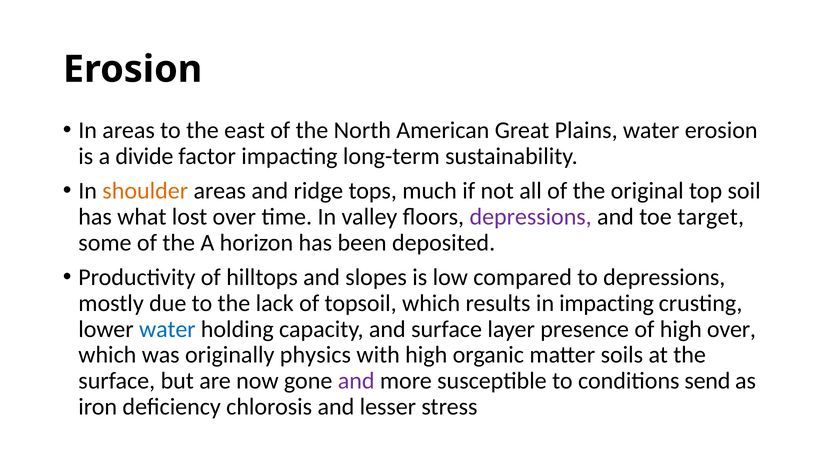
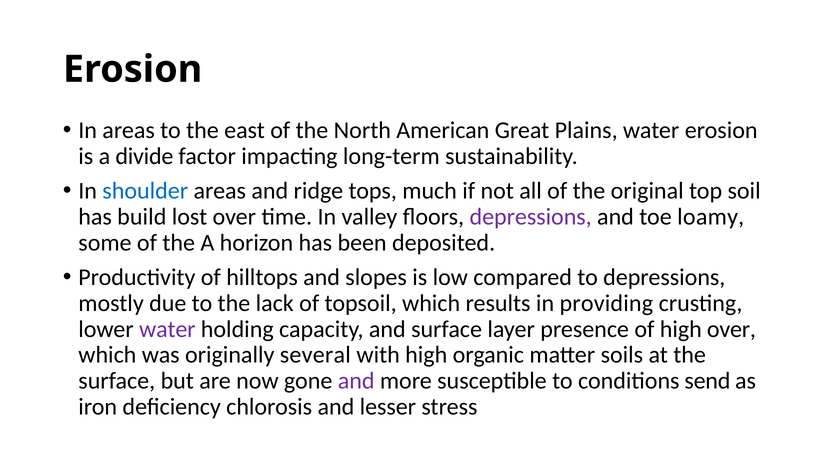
shoulder colour: orange -> blue
what: what -> build
target: target -> loamy
in impacting: impacting -> providing
water at (167, 329) colour: blue -> purple
physics: physics -> several
